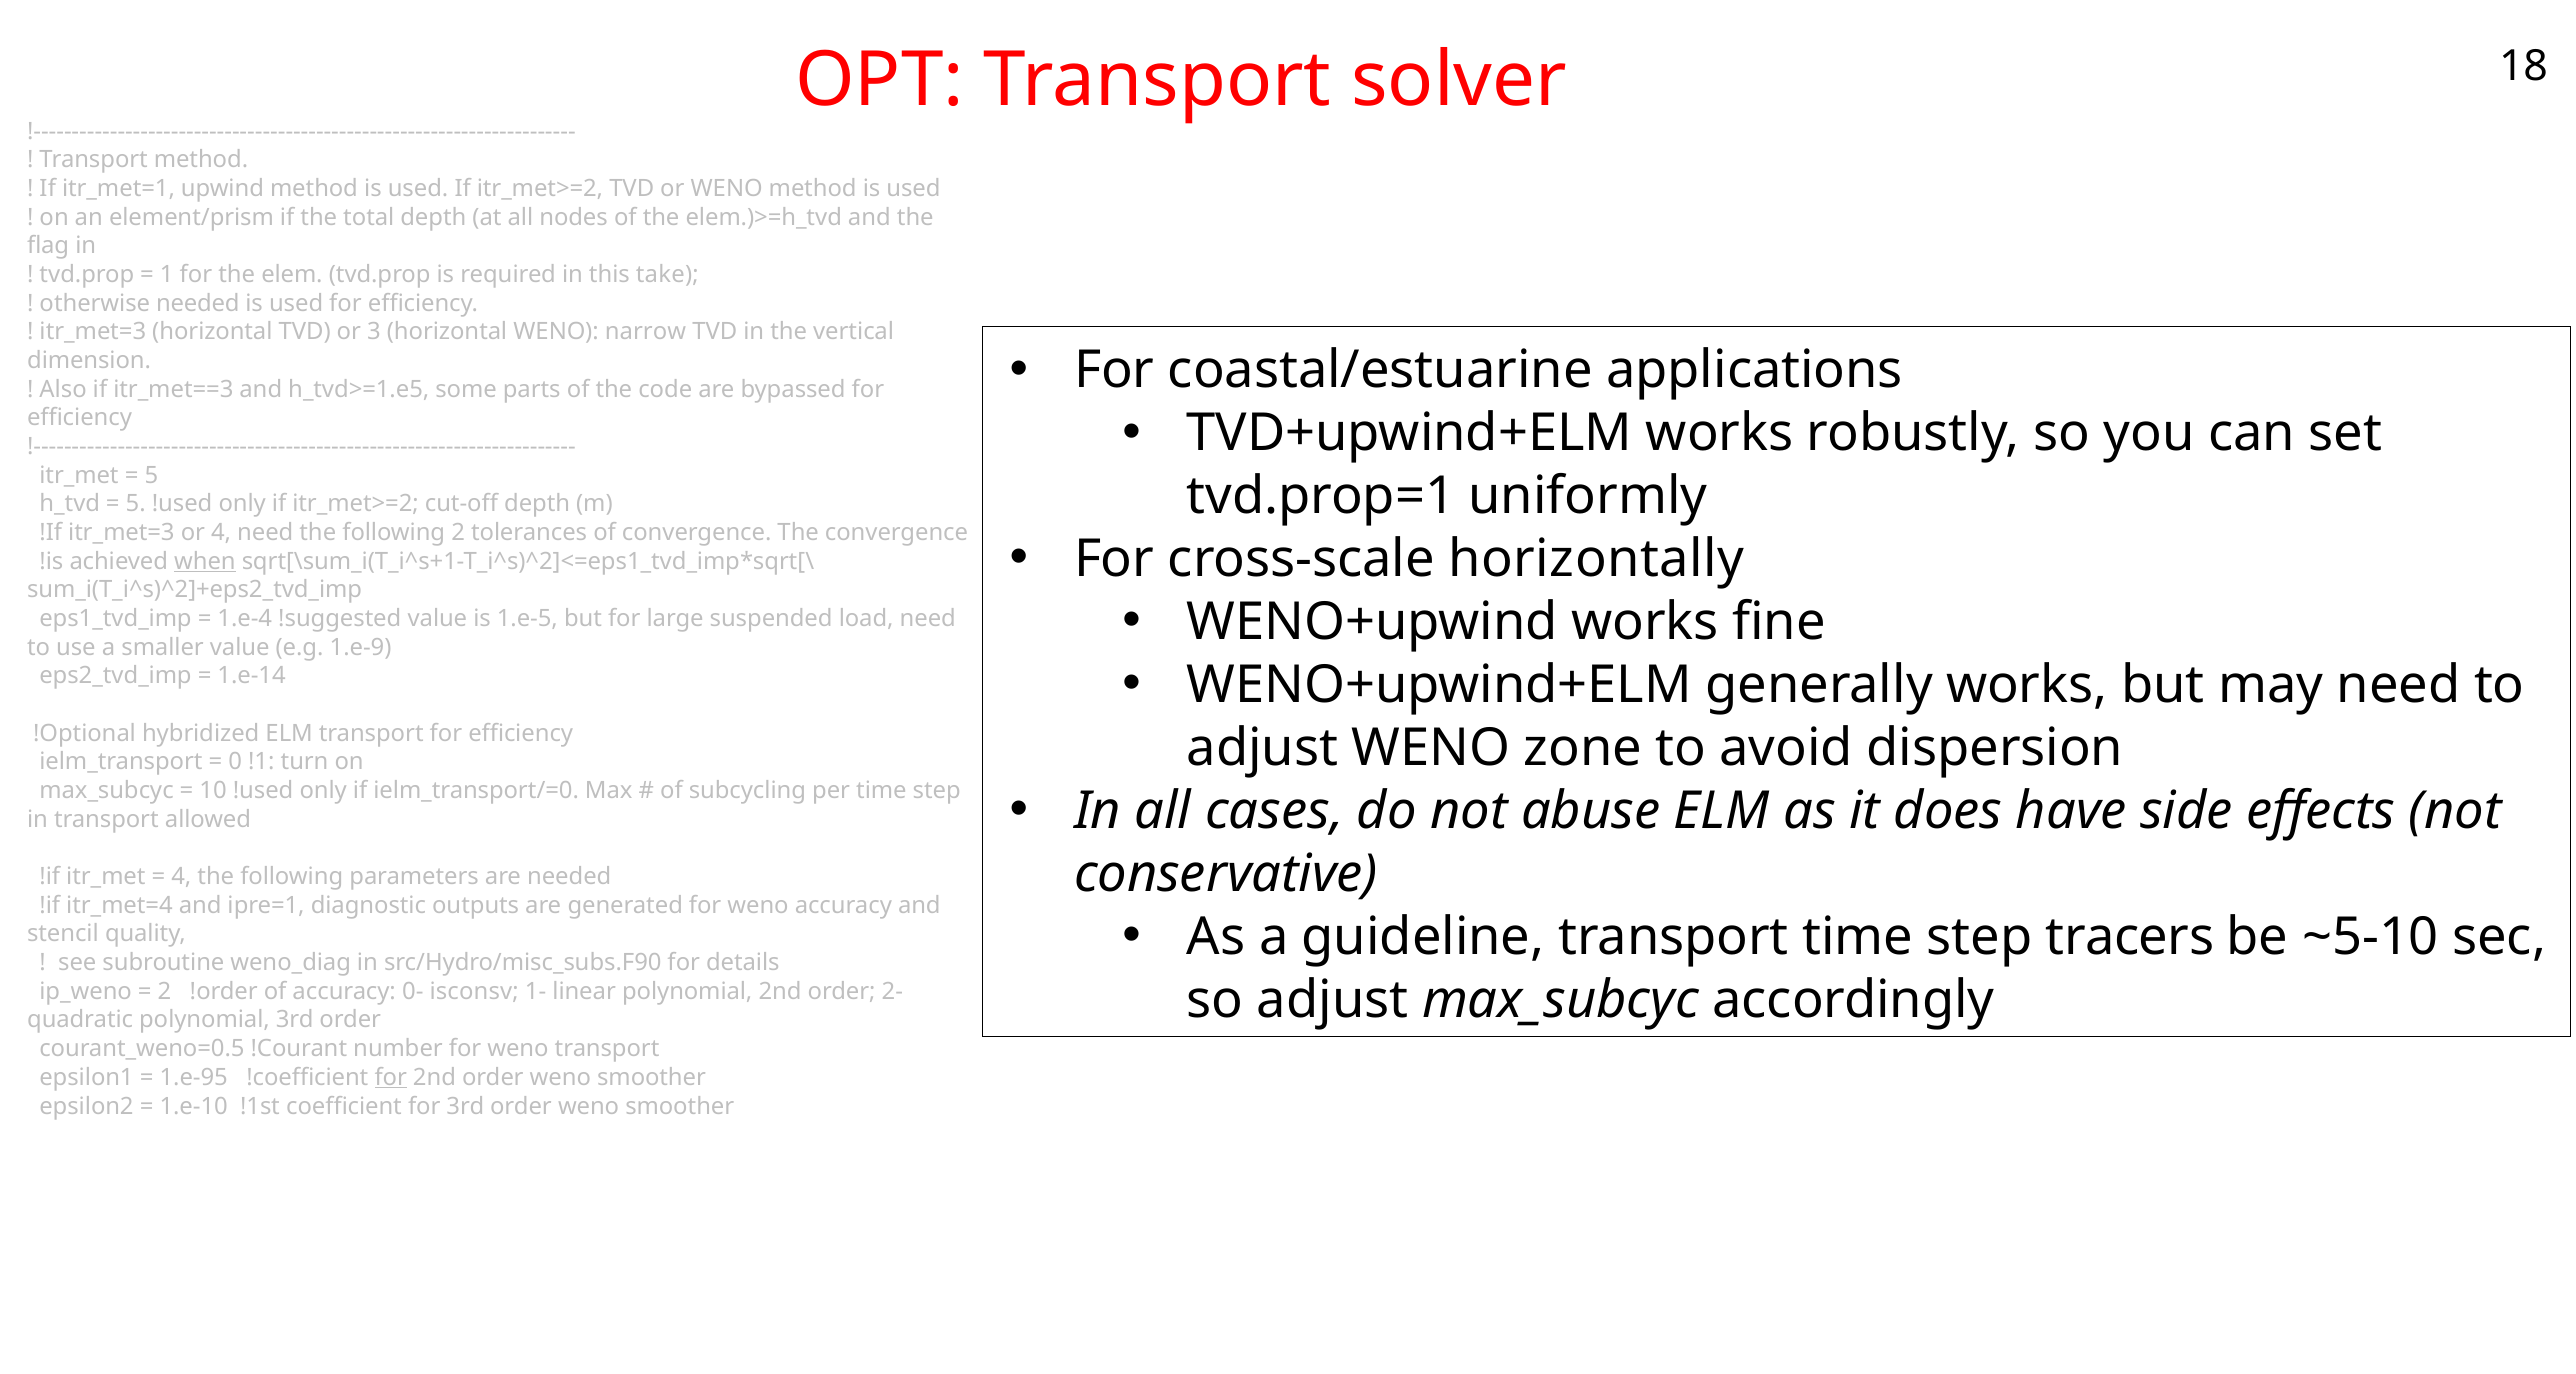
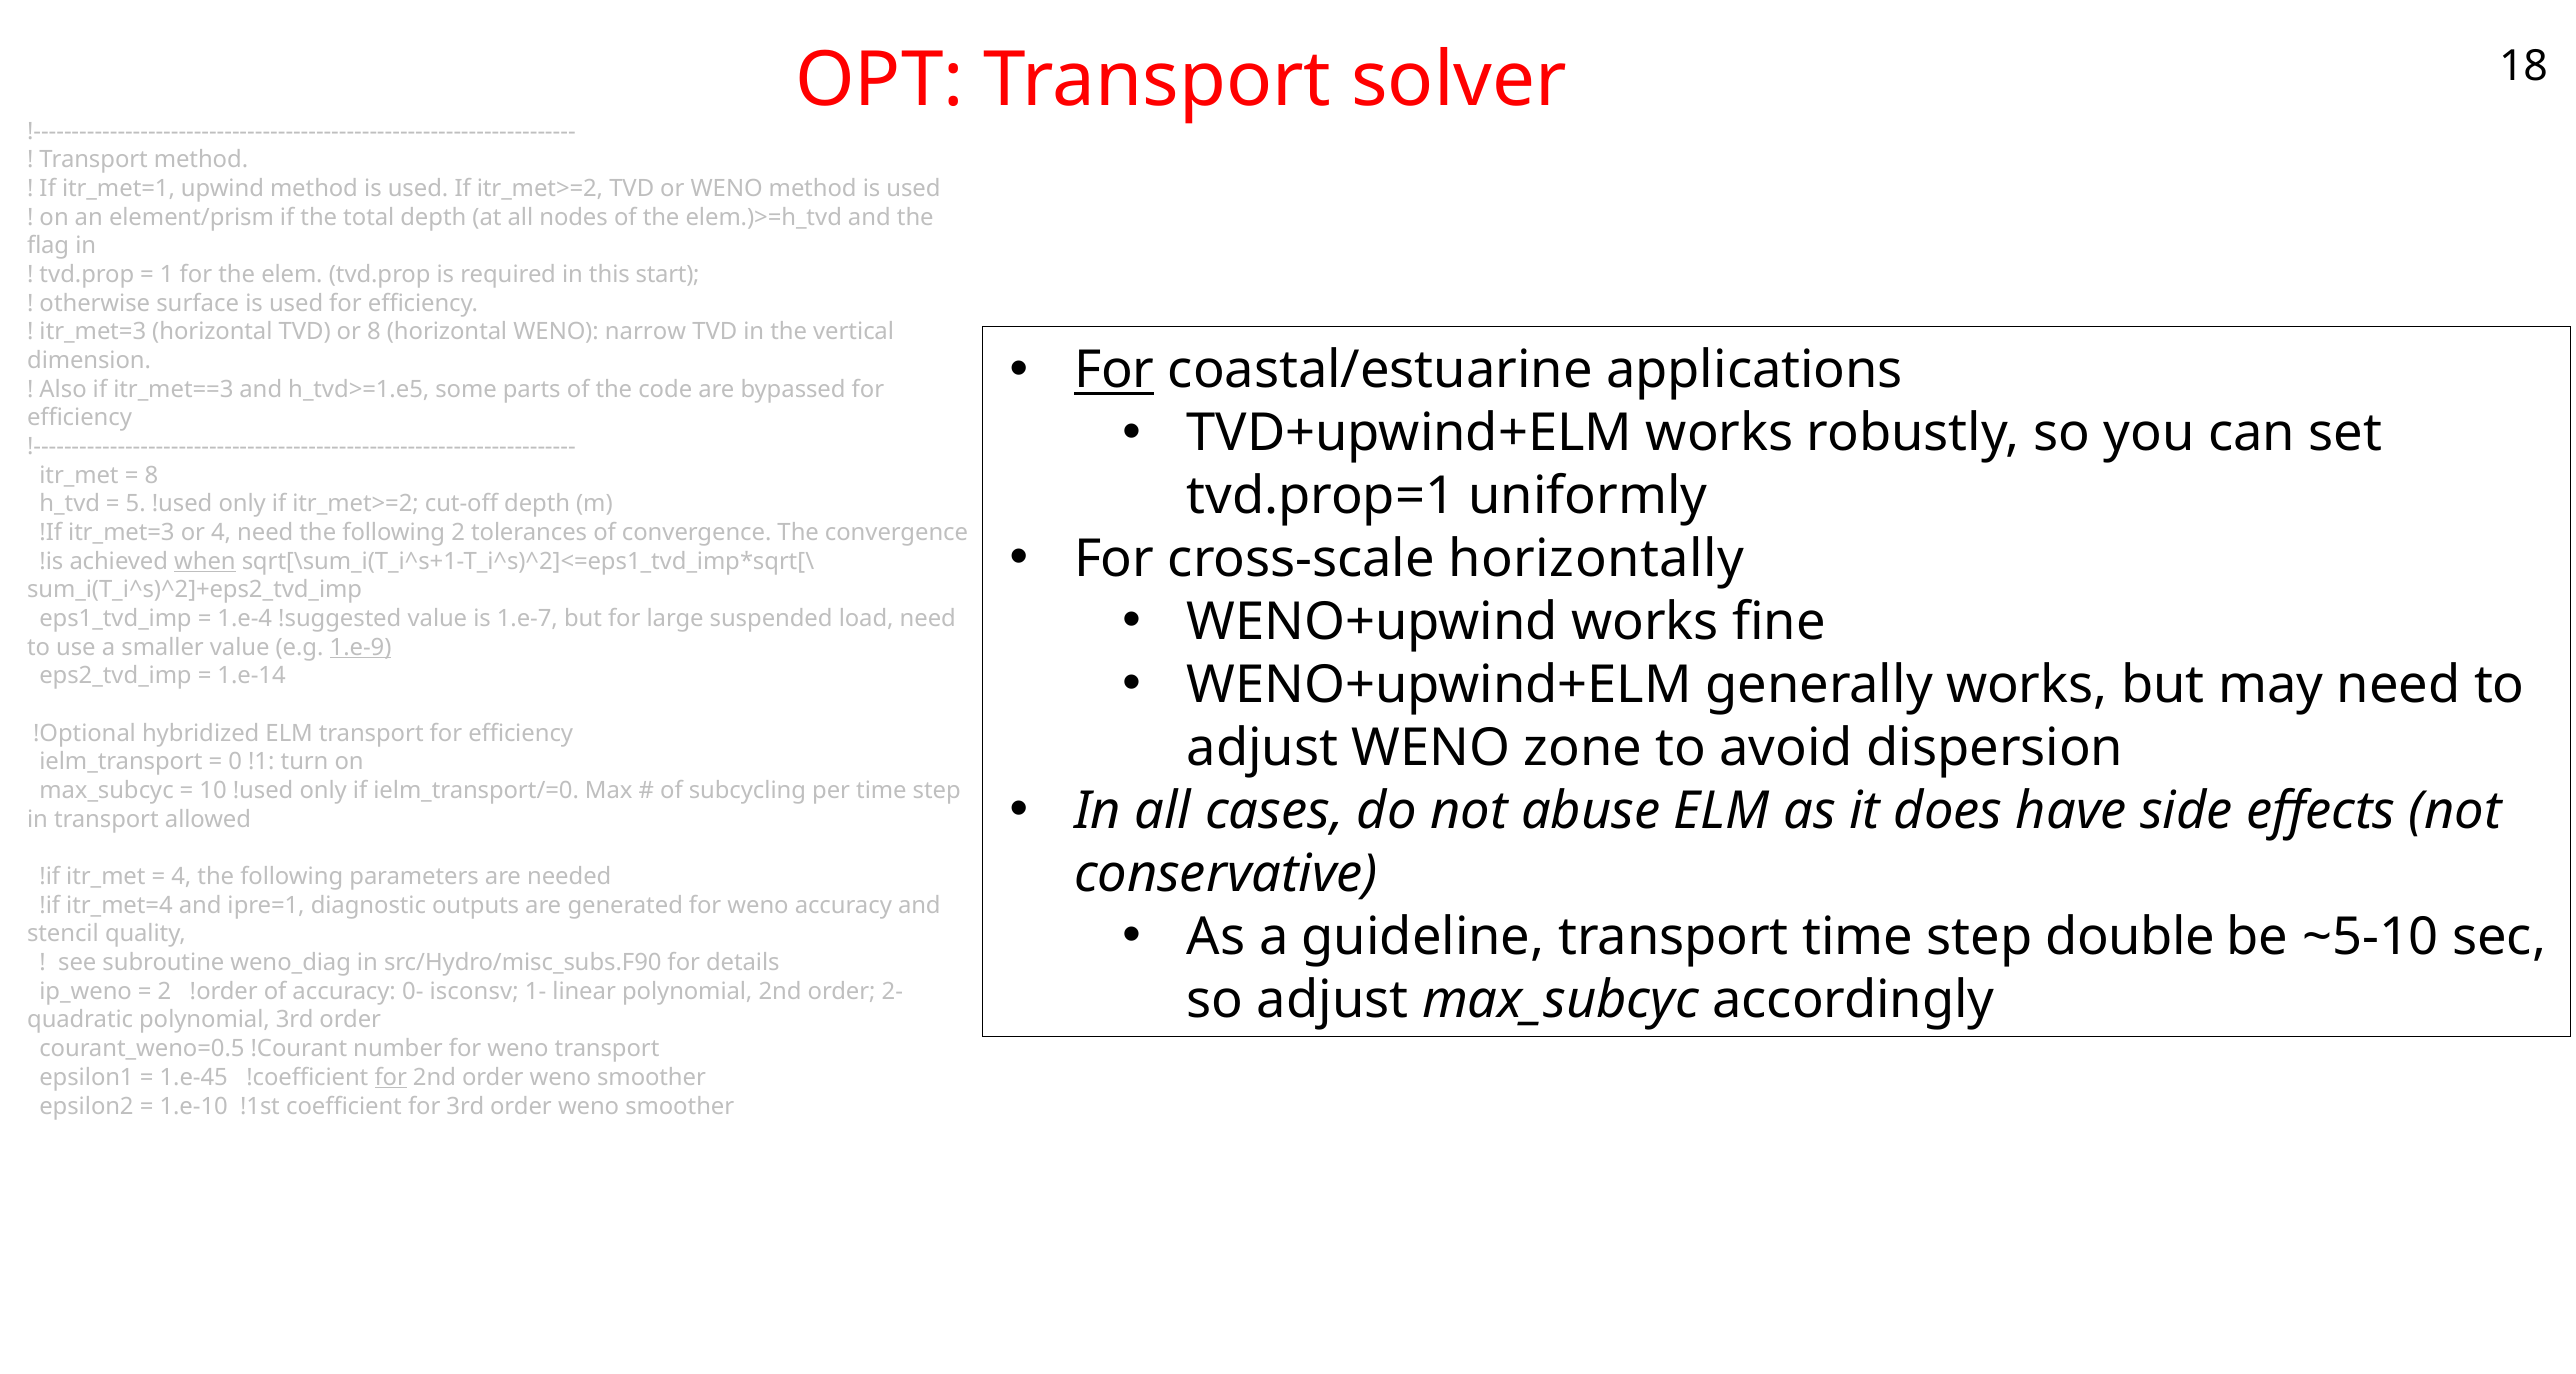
take: take -> start
otherwise needed: needed -> surface
or 3: 3 -> 8
For at (1114, 371) underline: none -> present
5 at (151, 475): 5 -> 8
1.e-5: 1.e-5 -> 1.e-7
1.e-9 underline: none -> present
tracers: tracers -> double
1.e-95: 1.e-95 -> 1.e-45
